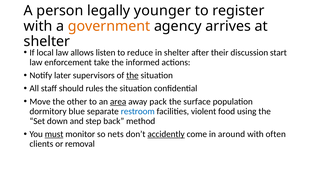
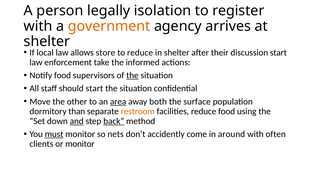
younger: younger -> isolation
listen: listen -> store
Notify later: later -> food
should rules: rules -> start
pack: pack -> both
blue: blue -> than
restroom colour: blue -> orange
facilities violent: violent -> reduce
and underline: none -> present
back underline: none -> present
accidently underline: present -> none
or removal: removal -> monitor
